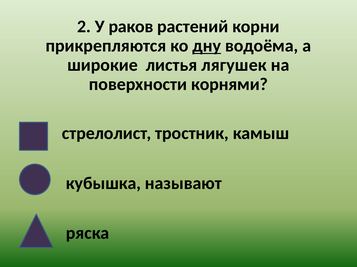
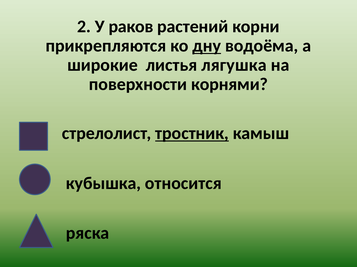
лягушек: лягушек -> лягушка
тростник underline: none -> present
называют: называют -> относится
